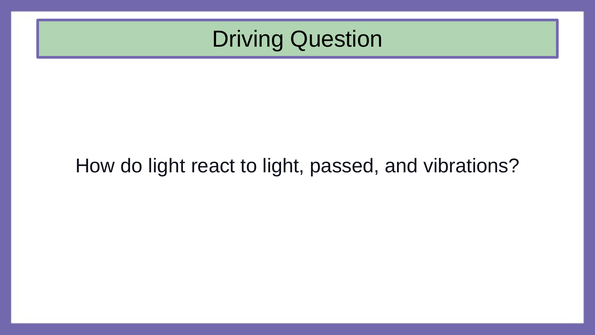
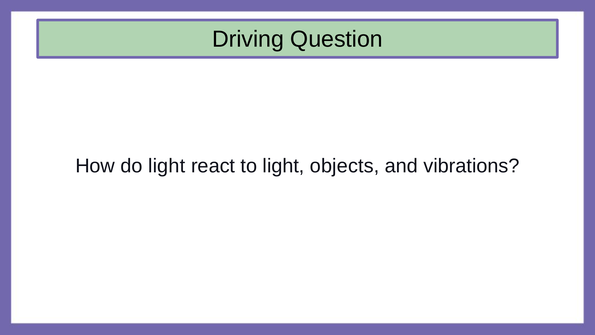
passed: passed -> objects
